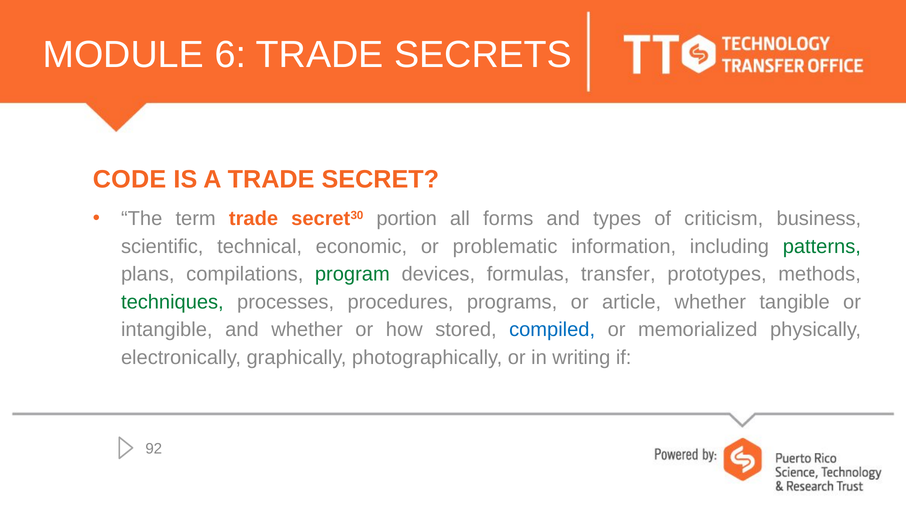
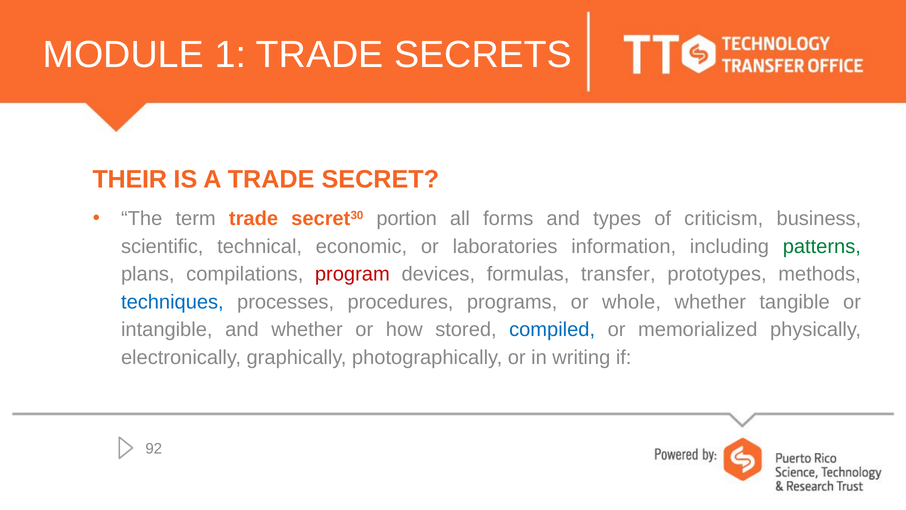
6: 6 -> 1
CODE: CODE -> THEIR
problematic: problematic -> laboratories
program colour: green -> red
techniques colour: green -> blue
article: article -> whole
